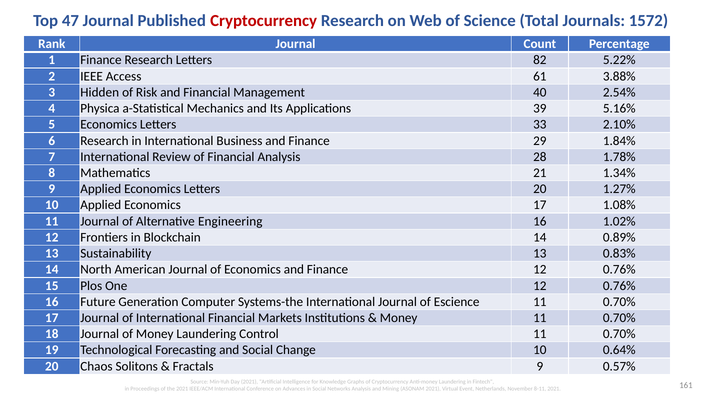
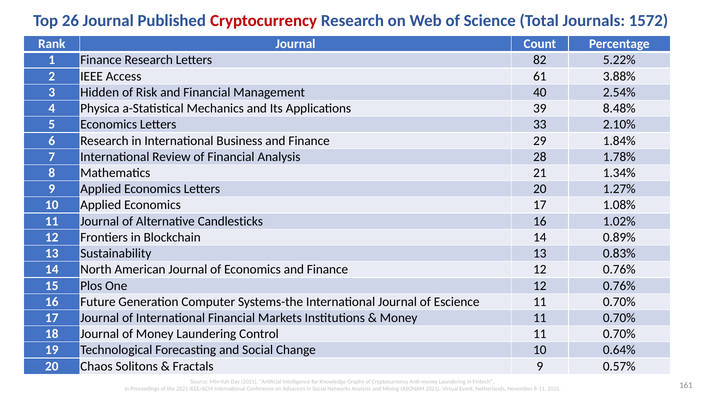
47: 47 -> 26
5.16%: 5.16% -> 8.48%
Engineering: Engineering -> Candlesticks
